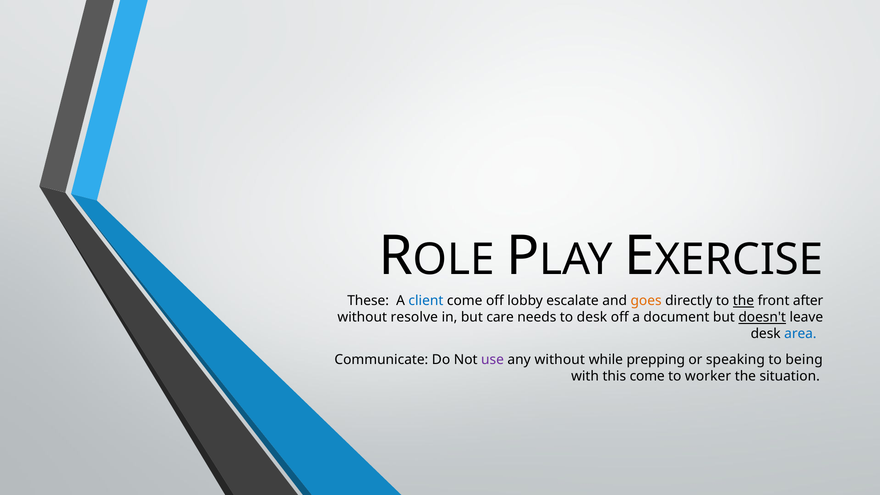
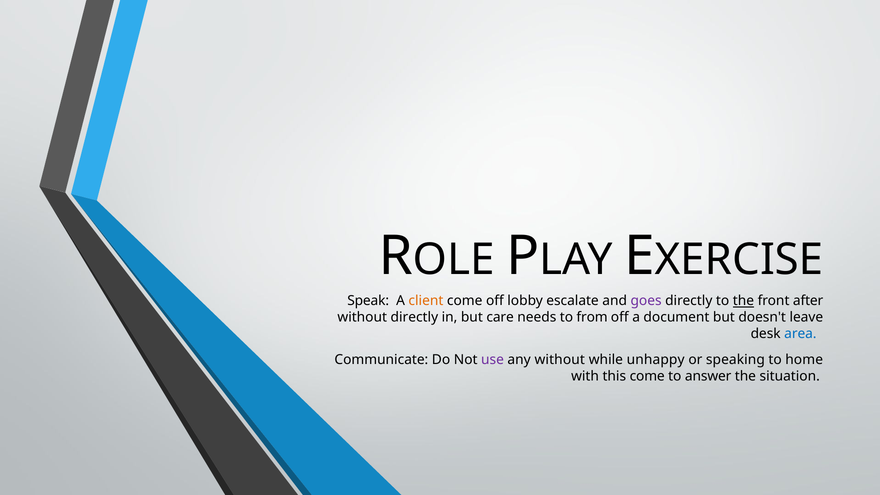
These: These -> Speak
client colour: blue -> orange
goes colour: orange -> purple
without resolve: resolve -> directly
to desk: desk -> from
doesn't underline: present -> none
prepping: prepping -> unhappy
being: being -> home
worker: worker -> answer
